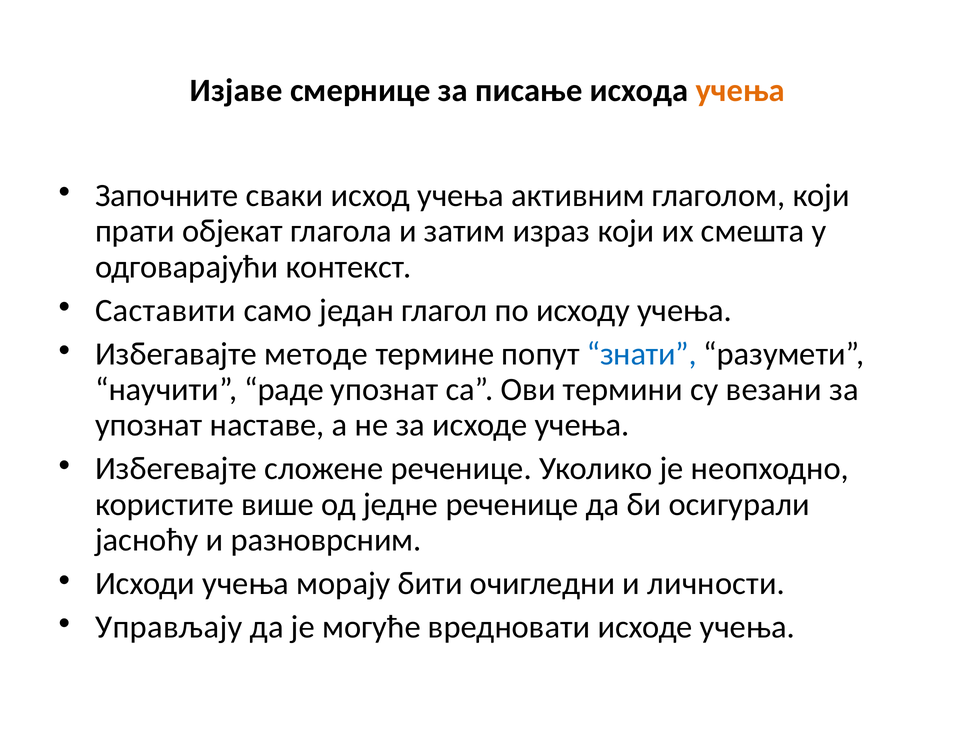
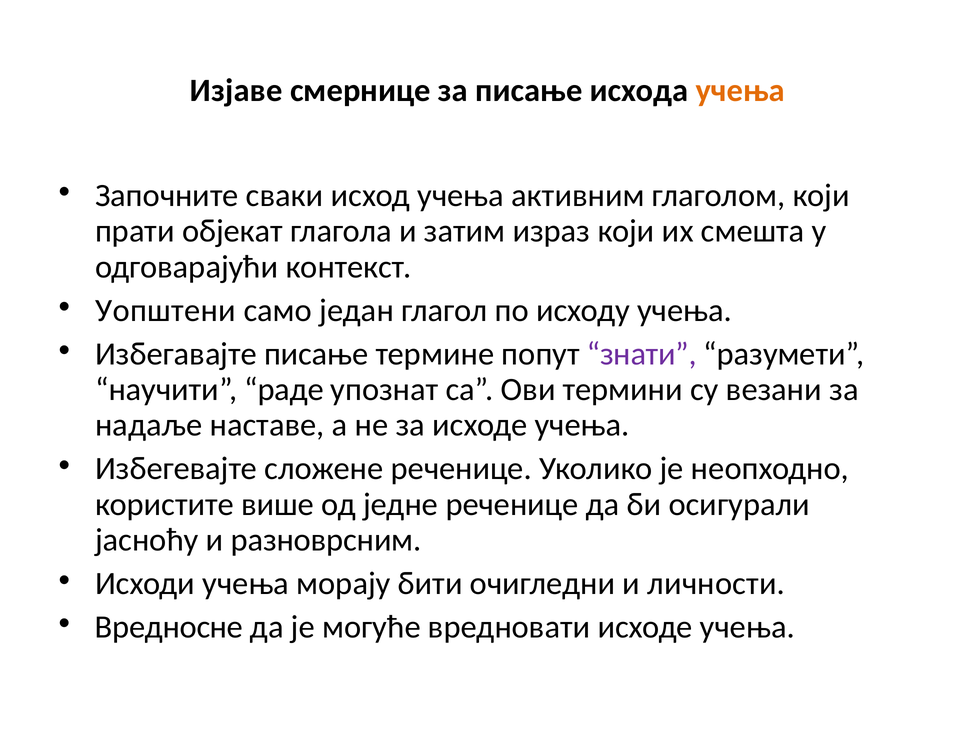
Саставити: Саставити -> Уопштени
Избегавајте методе: методе -> писање
знати colour: blue -> purple
упознат at (149, 425): упознат -> надаље
Управљају: Управљају -> Вредносне
